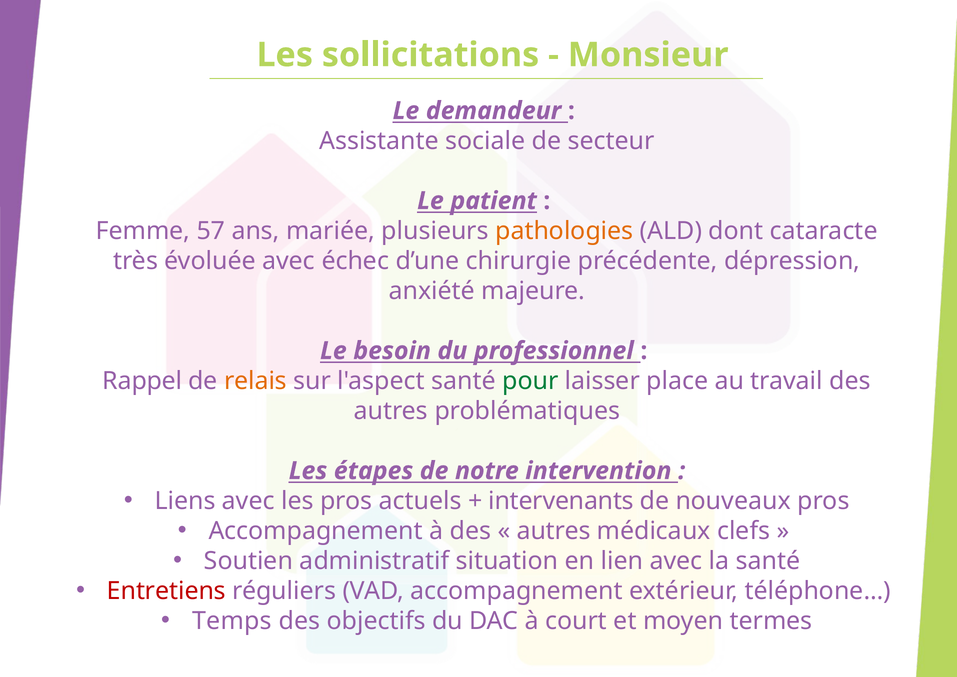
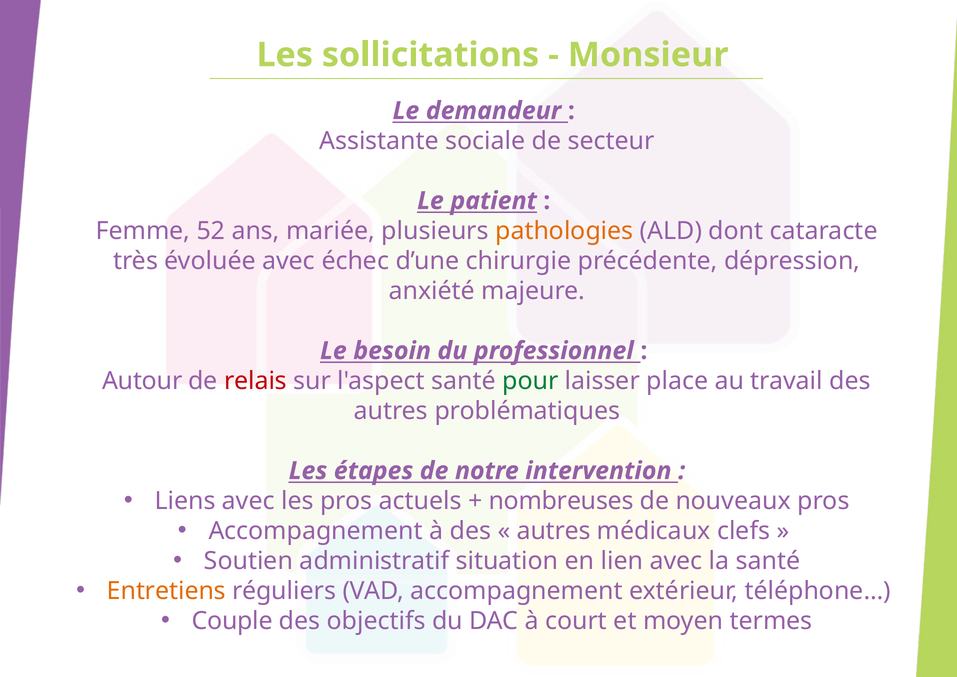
57: 57 -> 52
Rappel: Rappel -> Autour
relais colour: orange -> red
intervenants: intervenants -> nombreuses
Entretiens colour: red -> orange
Temps: Temps -> Couple
